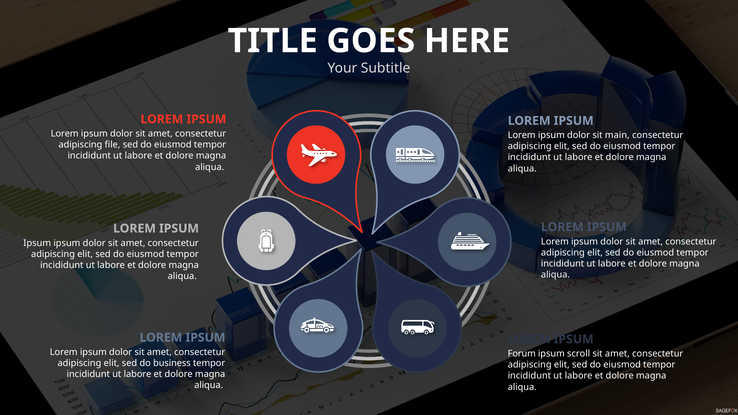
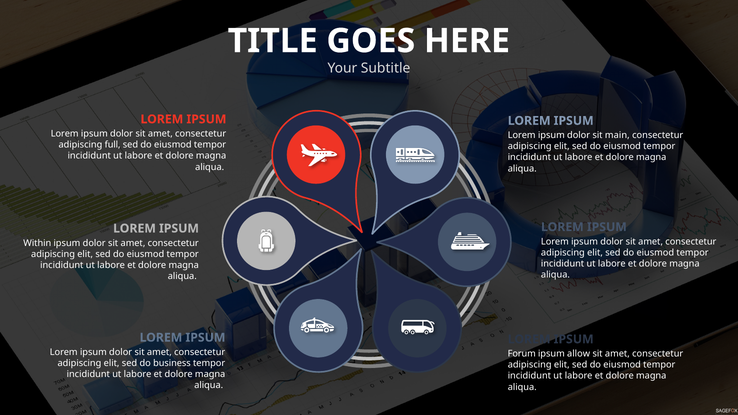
file: file -> full
Ipsum at (37, 243): Ipsum -> Within
scroll: scroll -> allow
